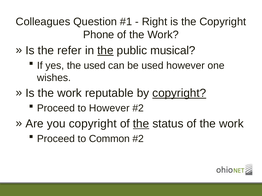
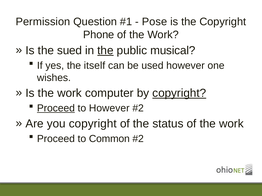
Colleagues: Colleagues -> Permission
Right: Right -> Pose
refer: refer -> sued
the used: used -> itself
reputable: reputable -> computer
Proceed at (56, 108) underline: none -> present
the at (141, 124) underline: present -> none
